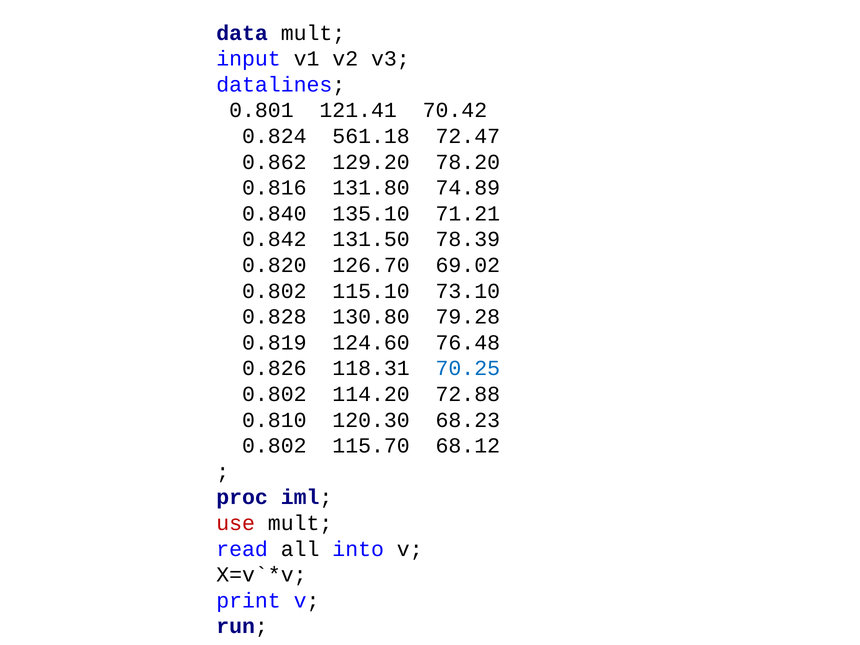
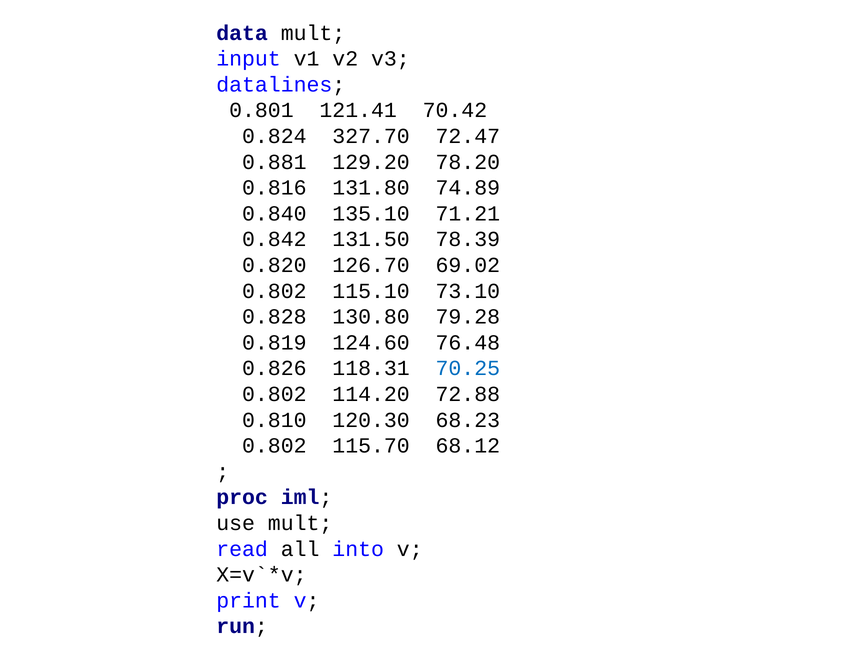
561.18: 561.18 -> 327.70
0.862: 0.862 -> 0.881
use colour: red -> black
